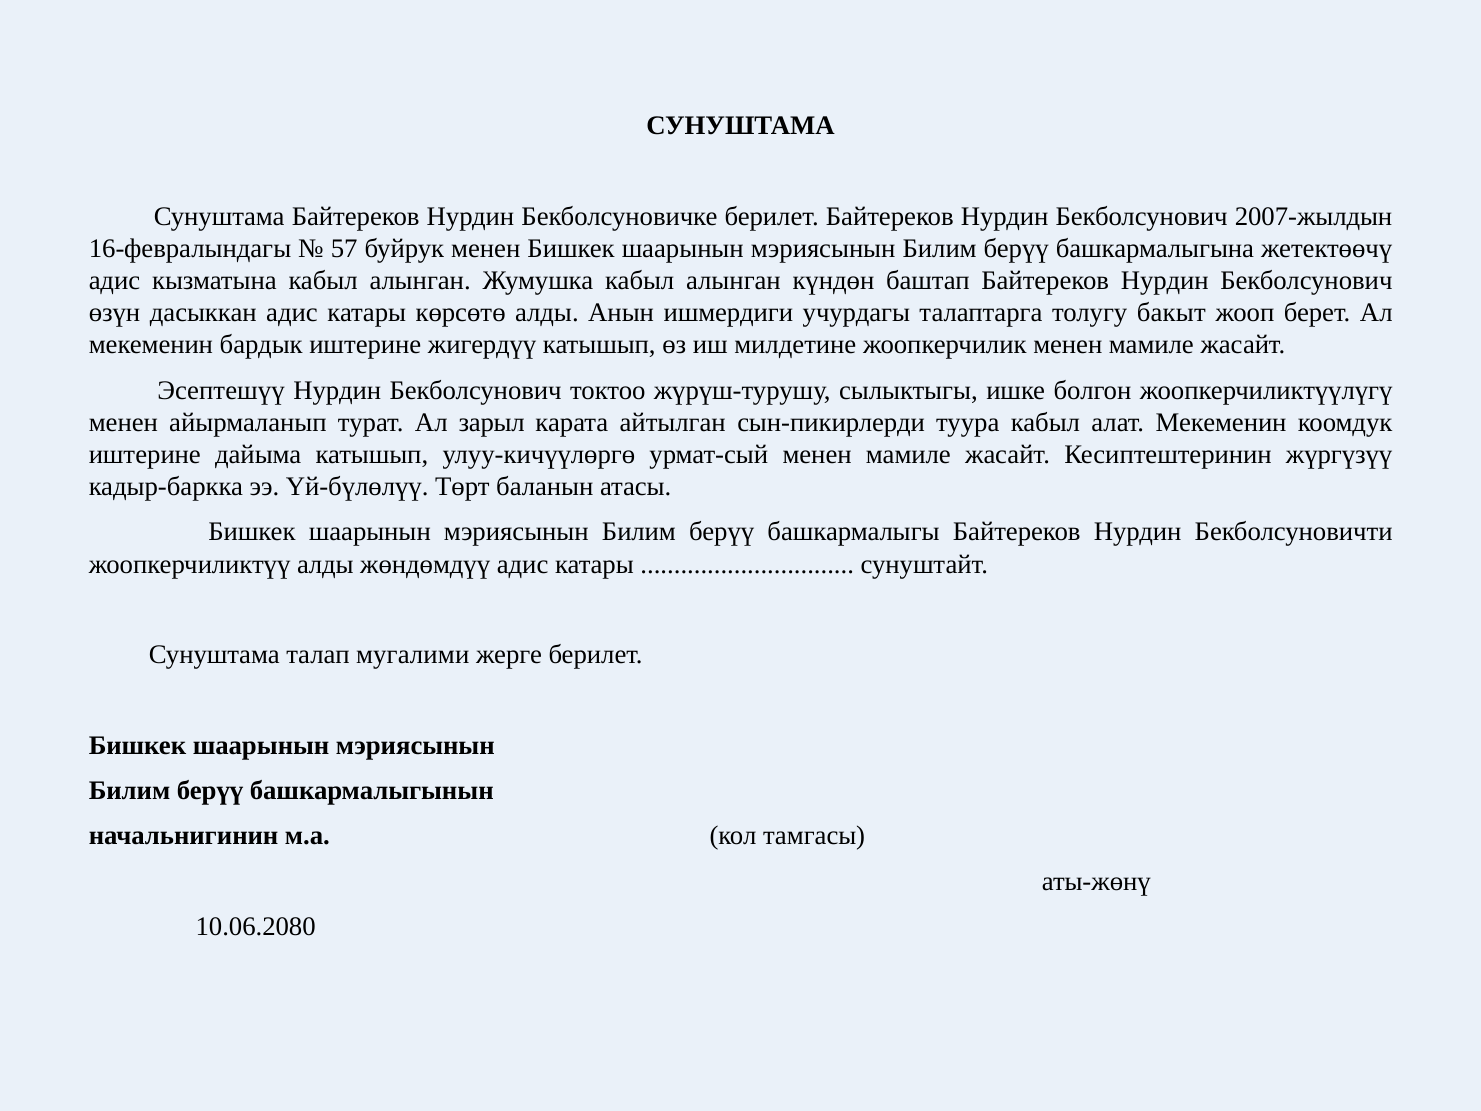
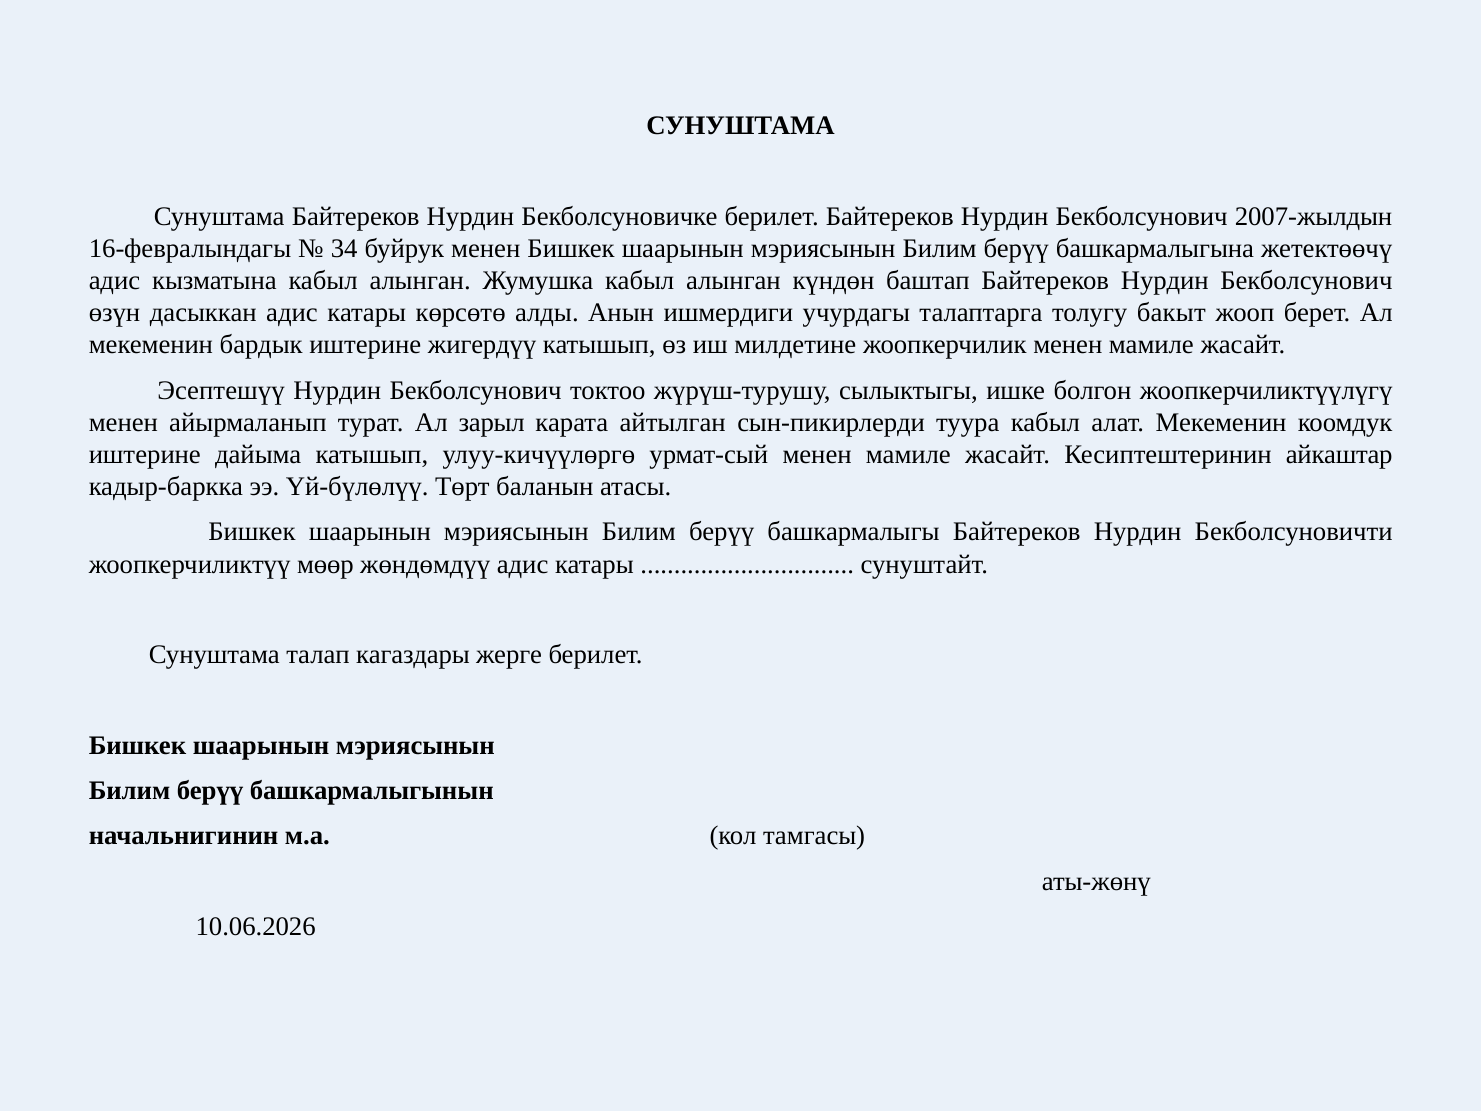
57: 57 -> 34
жүргүзүү: жүргүзүү -> айкаштар
жоопкерчиликтүү алды: алды -> мөөр
мугалими: мугалими -> кагаздары
10.06.2080: 10.06.2080 -> 10.06.2026
